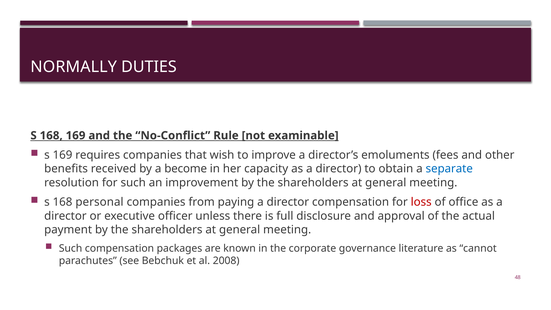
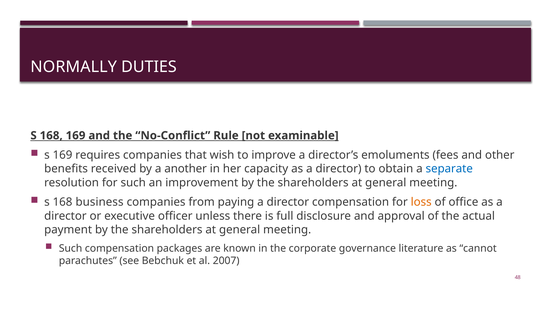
become: become -> another
personal: personal -> business
loss colour: red -> orange
2008: 2008 -> 2007
